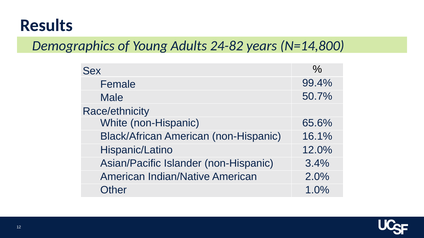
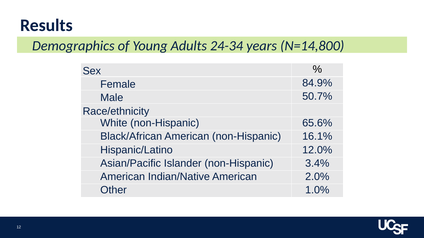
24-82: 24-82 -> 24-34
99.4%: 99.4% -> 84.9%
